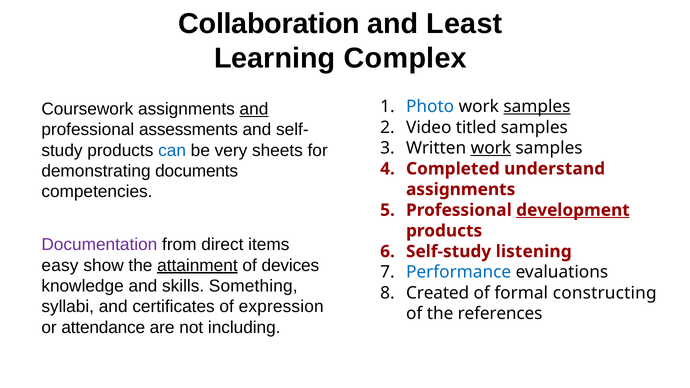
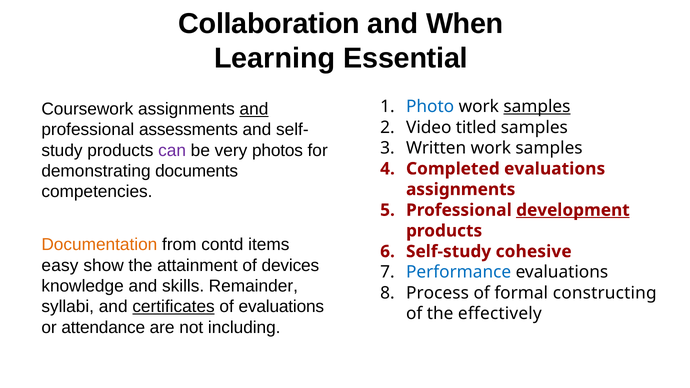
Least: Least -> When
Complex: Complex -> Essential
can colour: blue -> purple
sheets: sheets -> photos
work at (491, 148) underline: present -> none
Completed understand: understand -> evaluations
Documentation colour: purple -> orange
direct: direct -> contd
listening: listening -> cohesive
attainment underline: present -> none
Something: Something -> Remainder
Created: Created -> Process
certificates underline: none -> present
of expression: expression -> evaluations
references: references -> effectively
